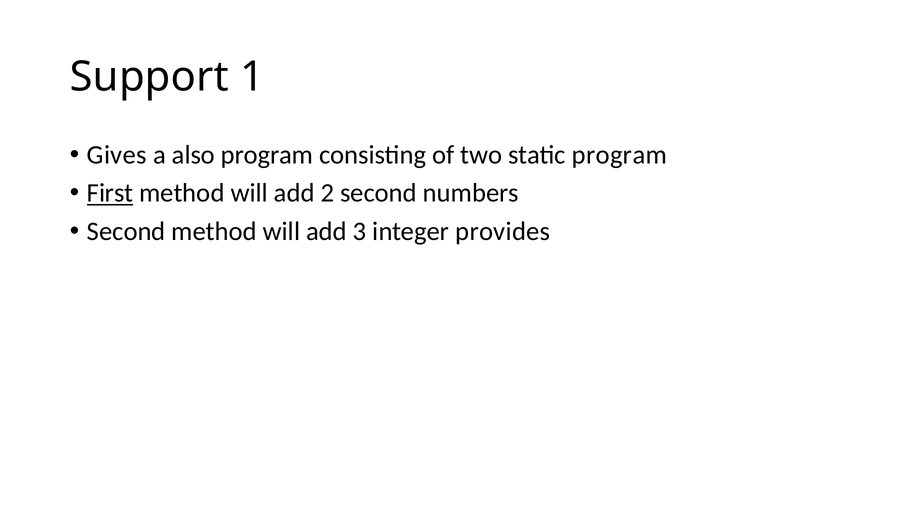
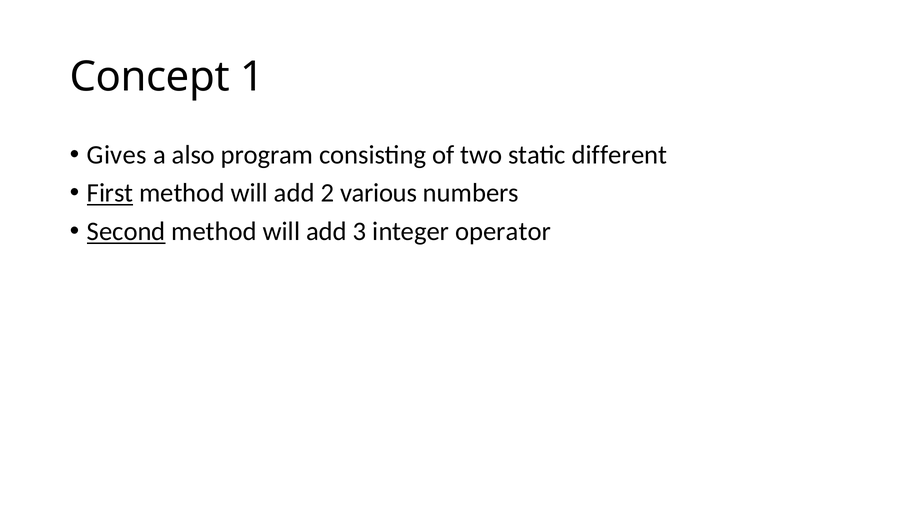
Support: Support -> Concept
static program: program -> different
2 second: second -> various
Second at (126, 231) underline: none -> present
provides: provides -> operator
